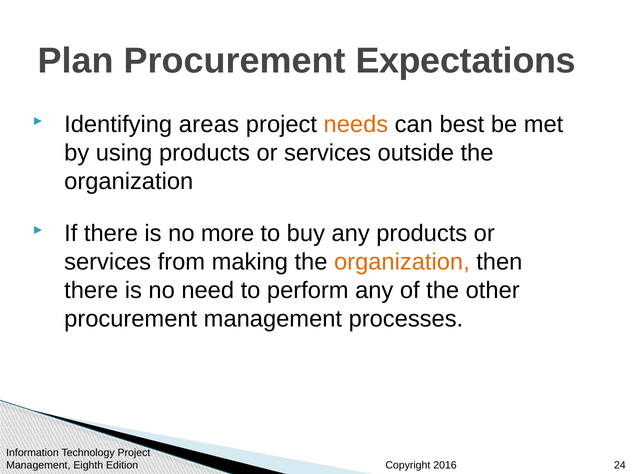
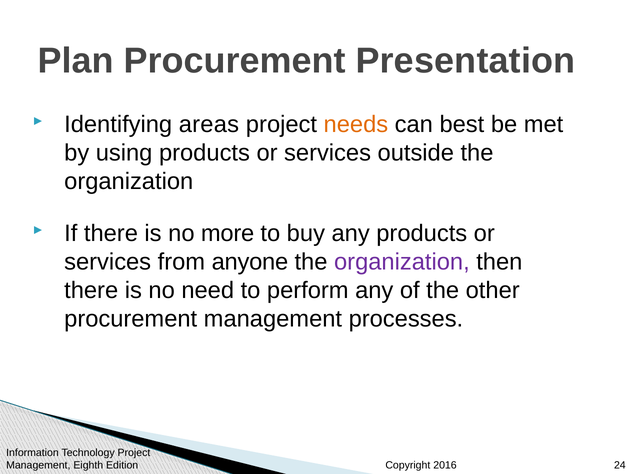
Expectations: Expectations -> Presentation
making: making -> anyone
organization at (402, 262) colour: orange -> purple
